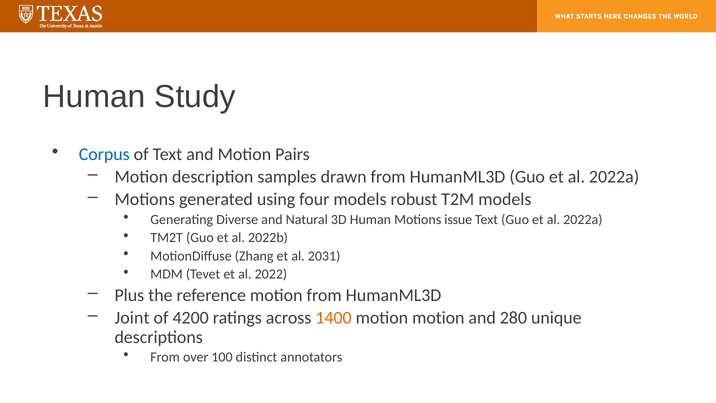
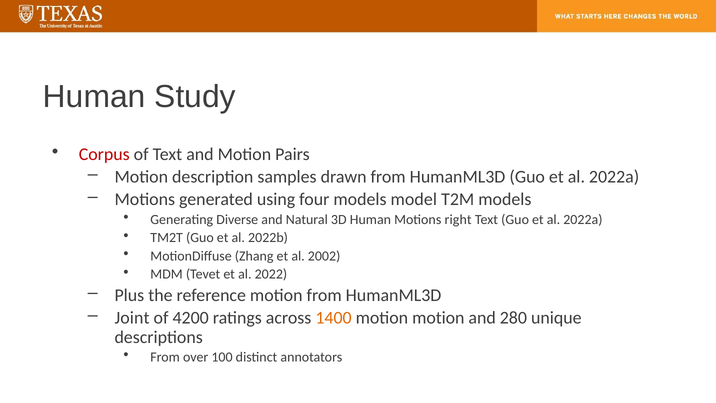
Corpus colour: blue -> red
robust: robust -> model
issue: issue -> right
2031: 2031 -> 2002
